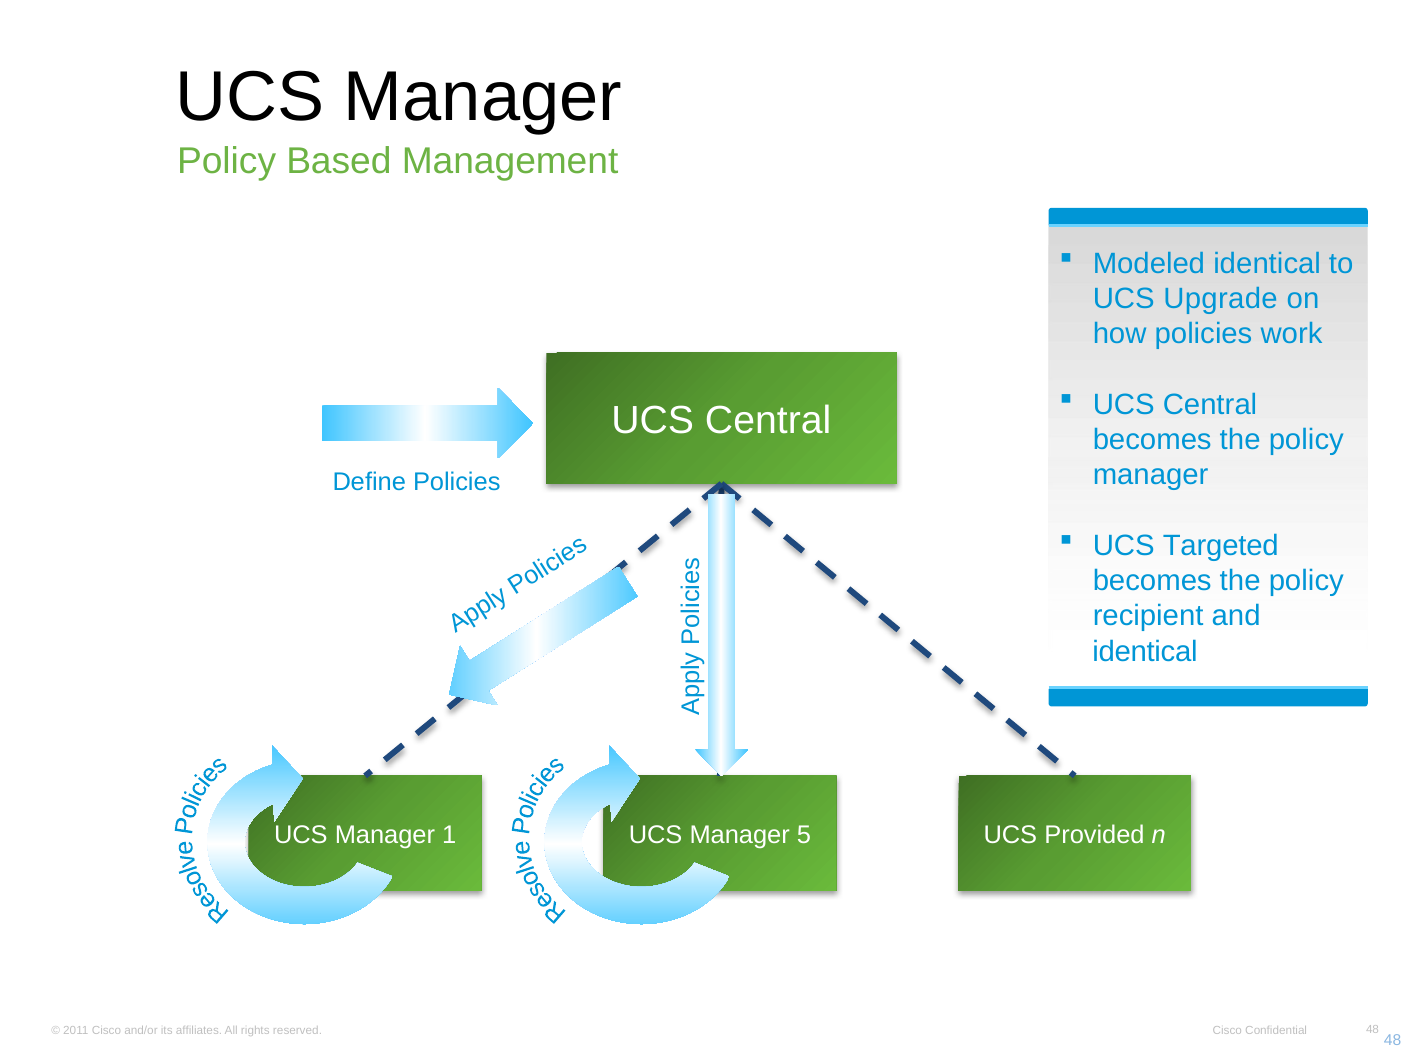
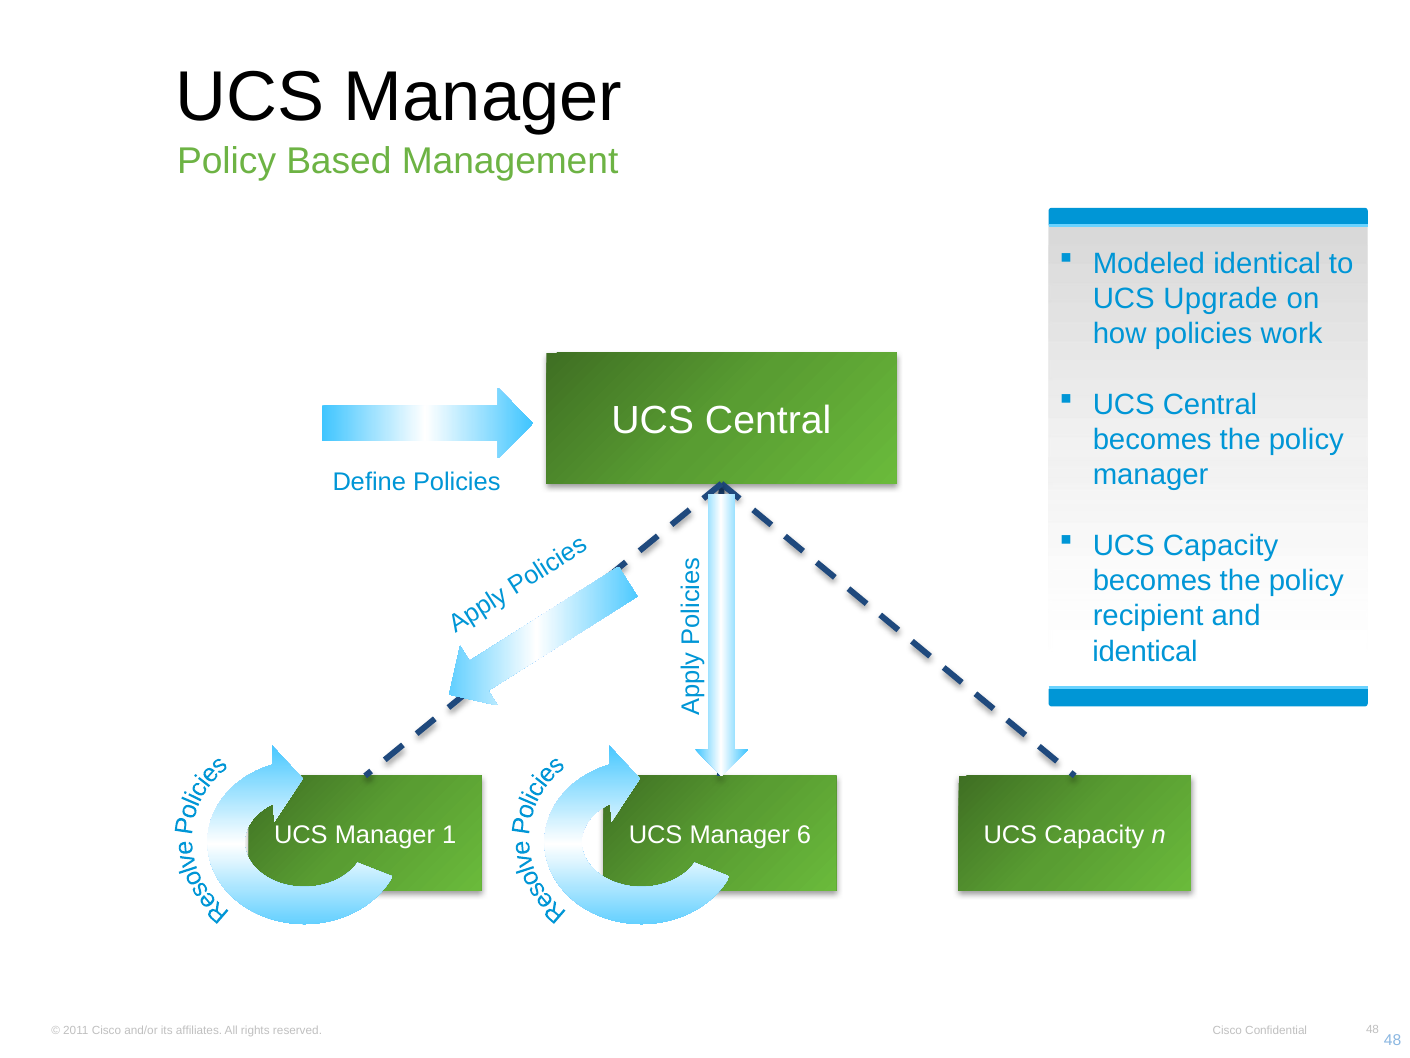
Targeted at (1221, 545): Targeted -> Capacity
5: 5 -> 6
Provided at (1095, 834): Provided -> Capacity
